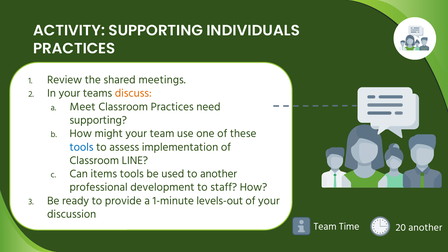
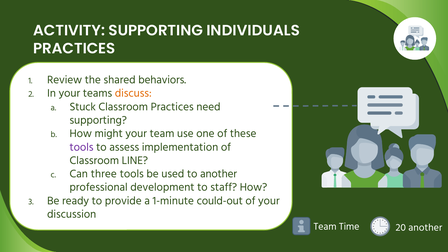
meetings: meetings -> behaviors
Meet: Meet -> Stuck
tools at (82, 147) colour: blue -> purple
items: items -> three
levels-out: levels-out -> could-out
